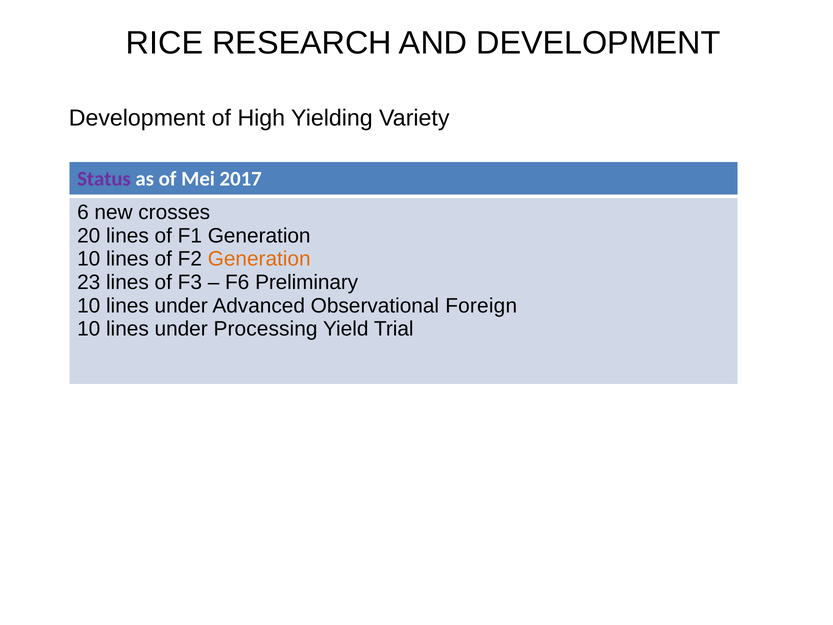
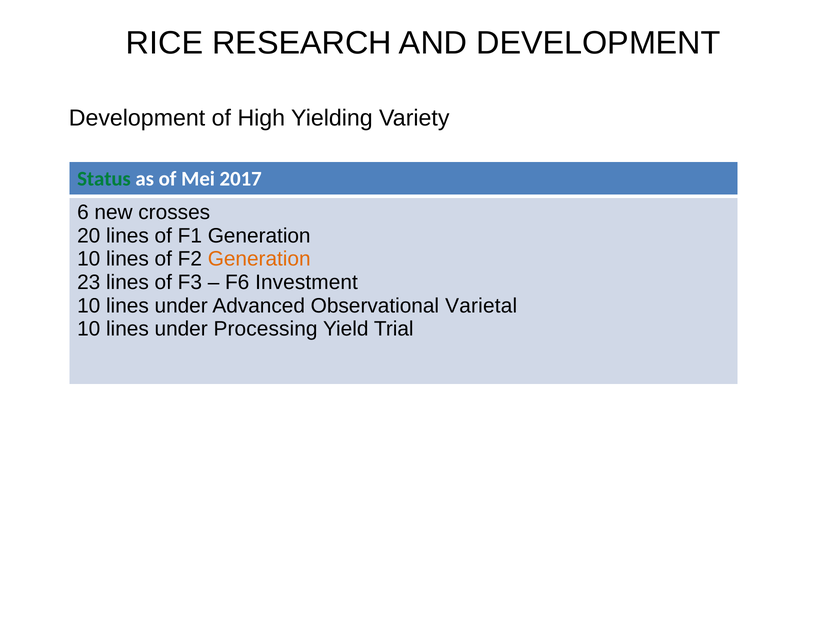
Status colour: purple -> green
Preliminary: Preliminary -> Investment
Foreign: Foreign -> Varietal
